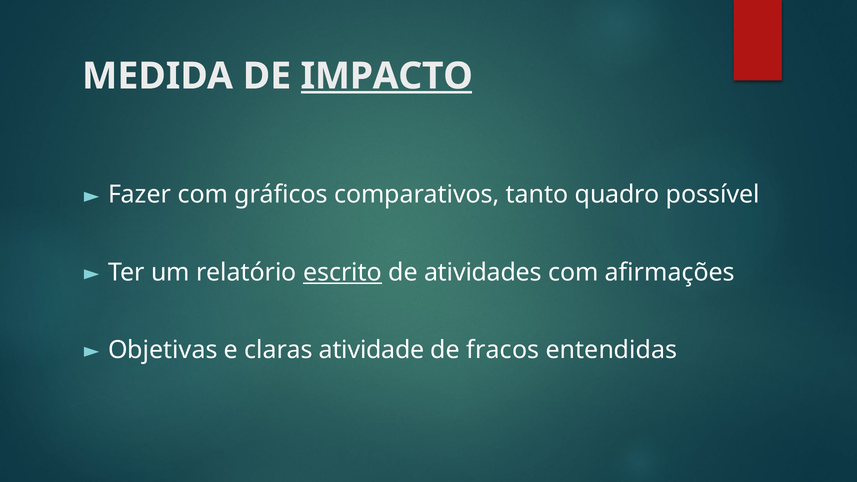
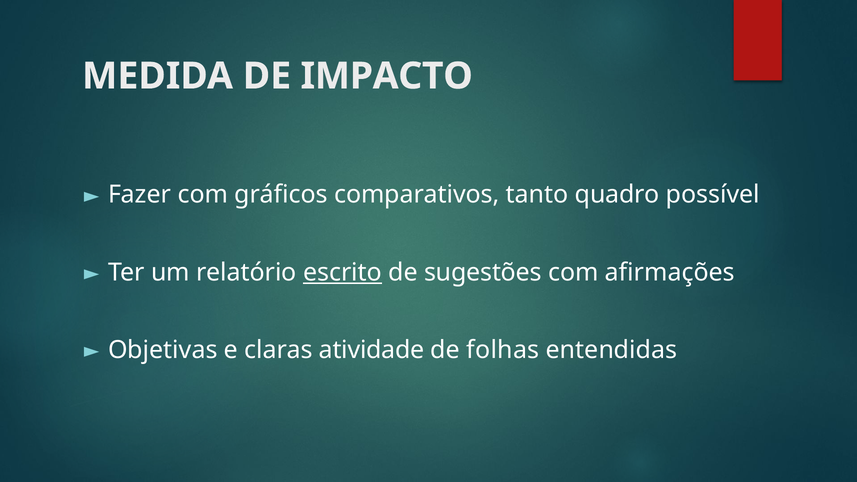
IMPACTO underline: present -> none
atividades: atividades -> sugestões
fracos: fracos -> folhas
